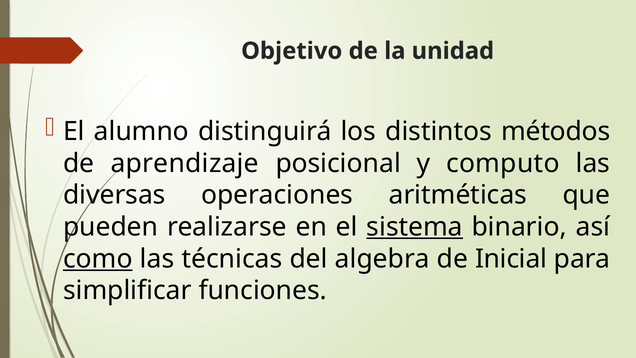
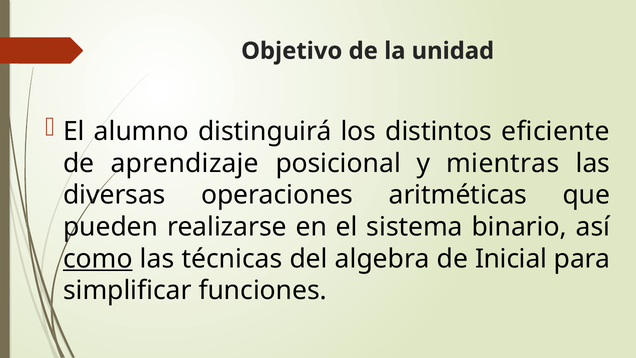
métodos: métodos -> eficiente
computo: computo -> mientras
sistema underline: present -> none
